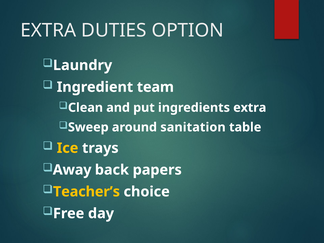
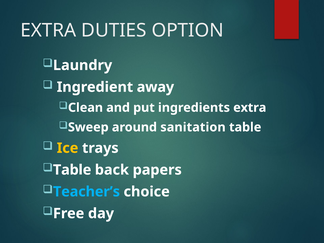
team: team -> away
Away at (72, 170): Away -> Table
Teacher’s colour: yellow -> light blue
